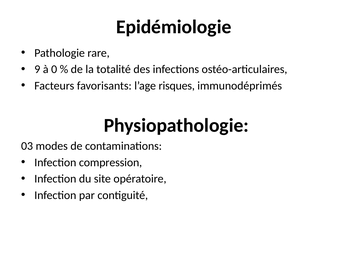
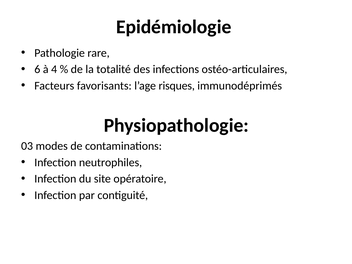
9: 9 -> 6
0: 0 -> 4
compression: compression -> neutrophiles
